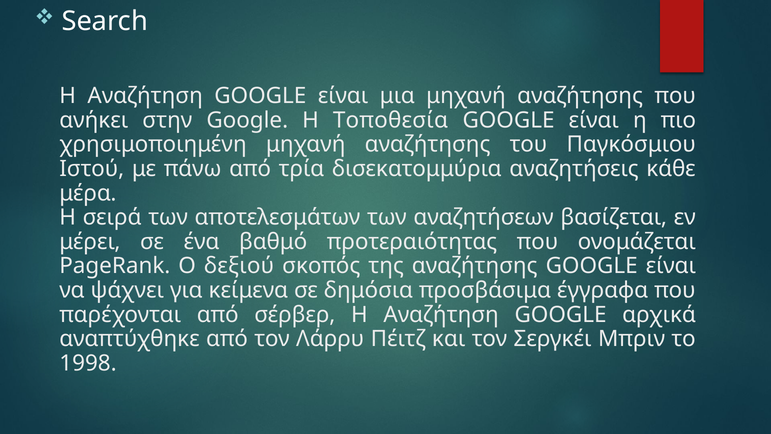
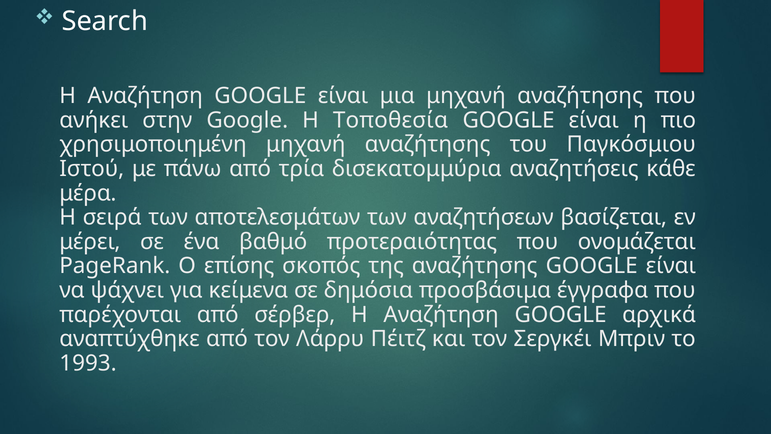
δεξιού: δεξιού -> επίσης
1998: 1998 -> 1993
